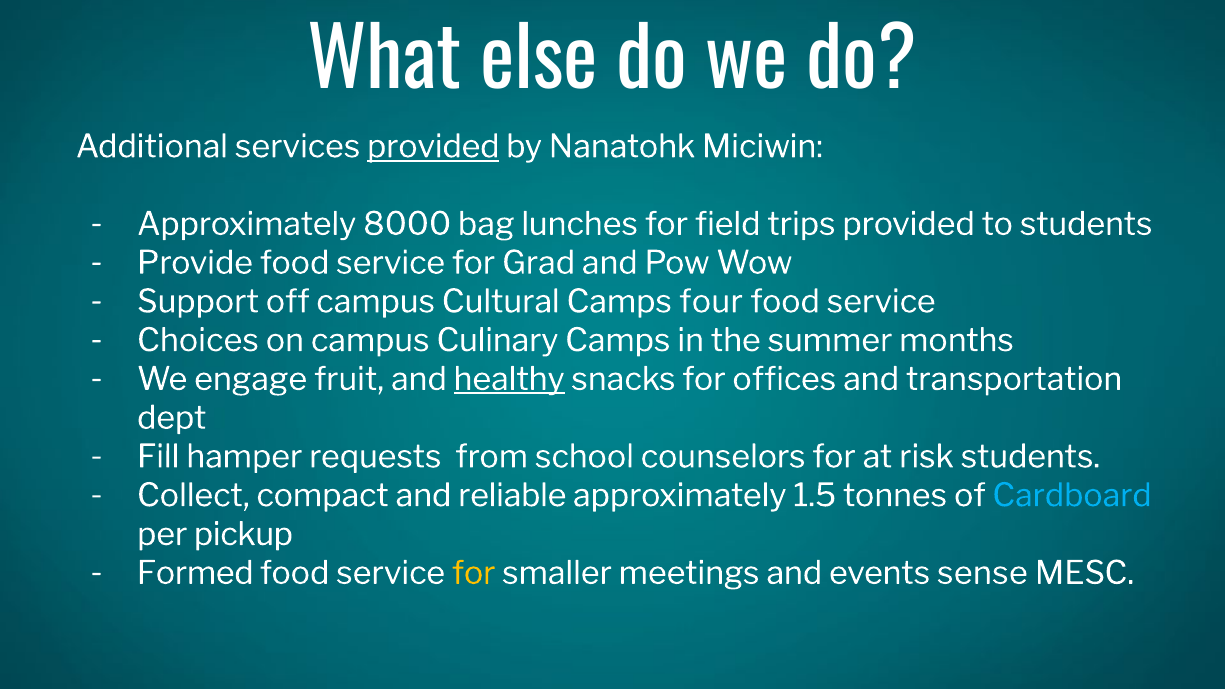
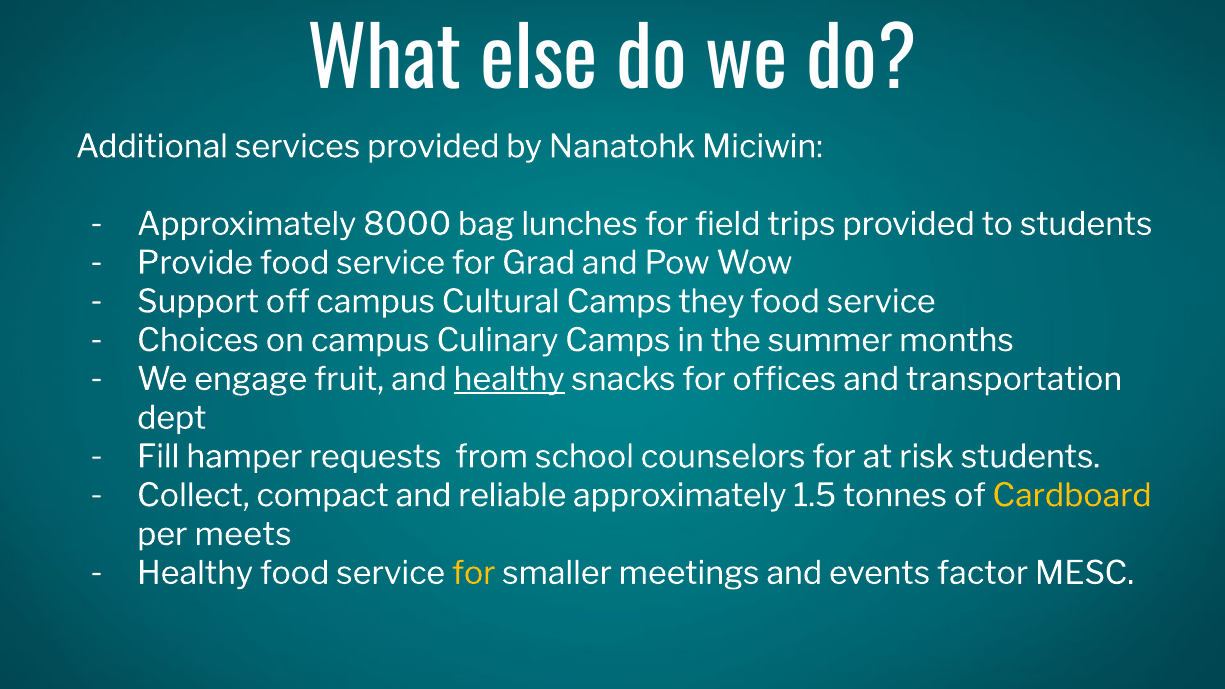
provided at (433, 147) underline: present -> none
four: four -> they
Cardboard colour: light blue -> yellow
pickup: pickup -> meets
Formed at (195, 573): Formed -> Healthy
sense: sense -> factor
